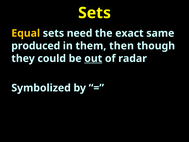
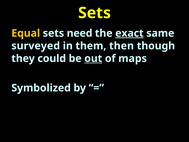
exact underline: none -> present
produced: produced -> surveyed
radar: radar -> maps
